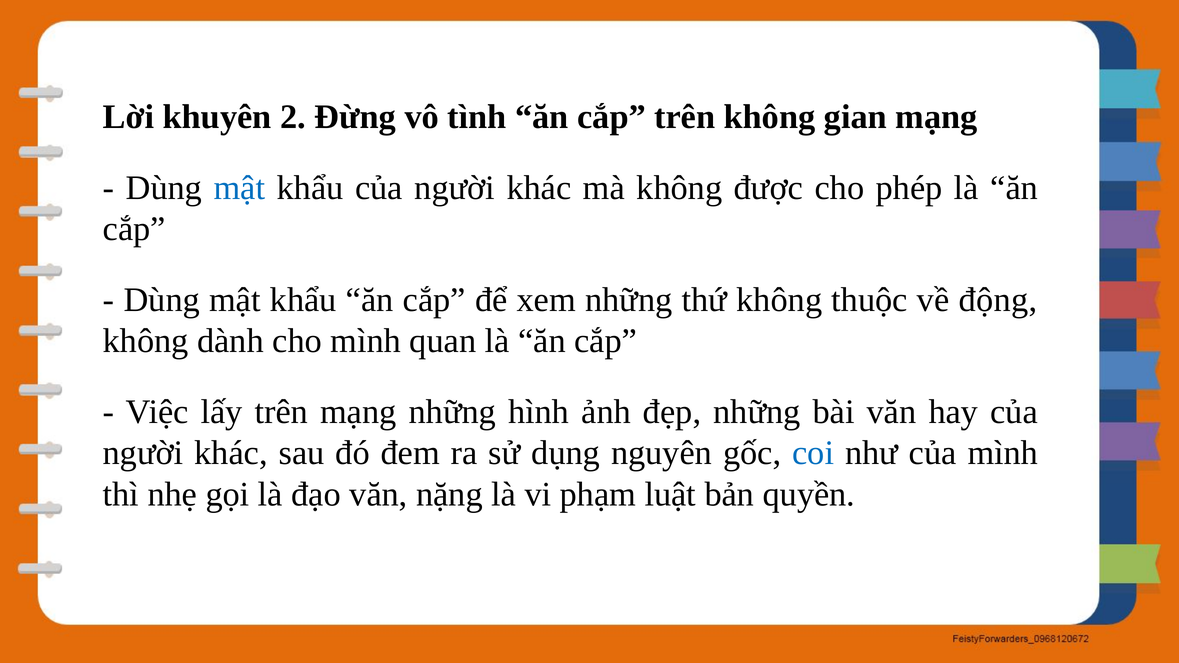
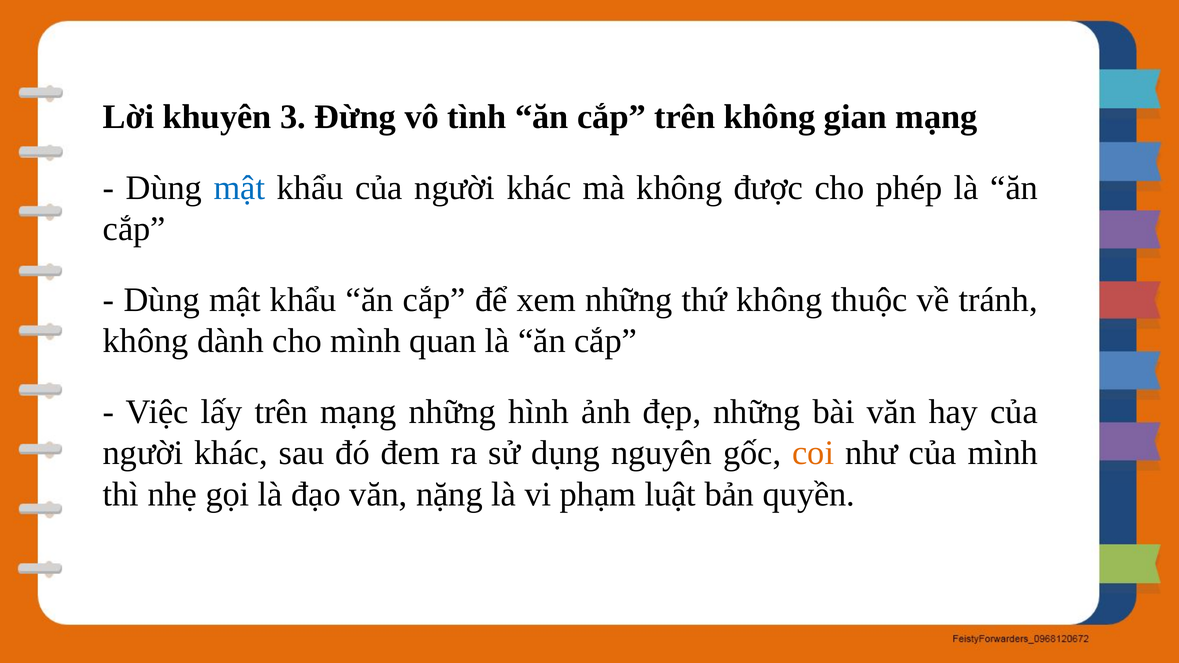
2: 2 -> 3
động: động -> tránh
coi colour: blue -> orange
